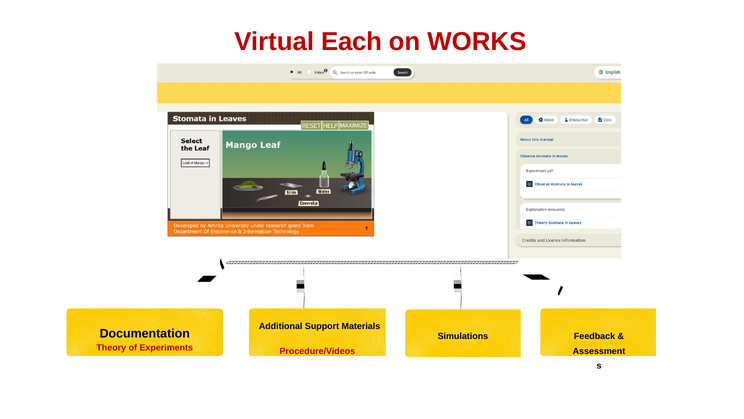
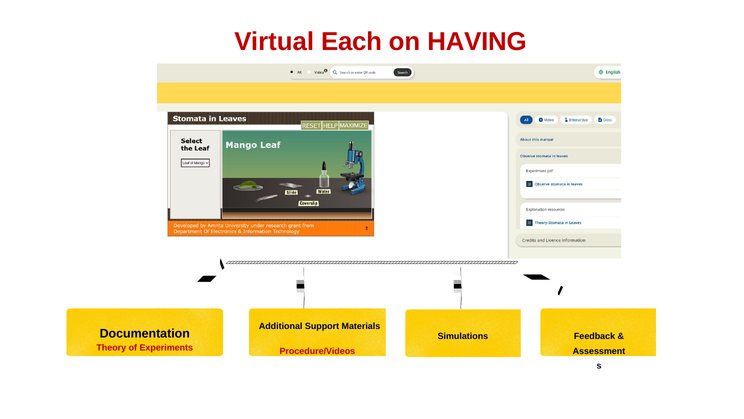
WORKS: WORKS -> HAVING
